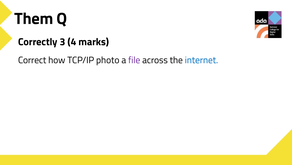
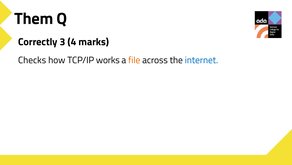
Correct: Correct -> Checks
photo: photo -> works
file colour: purple -> orange
